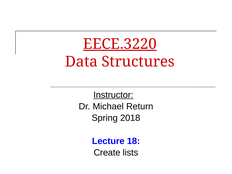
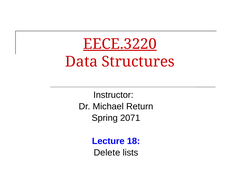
Instructor underline: present -> none
2018: 2018 -> 2071
Create: Create -> Delete
